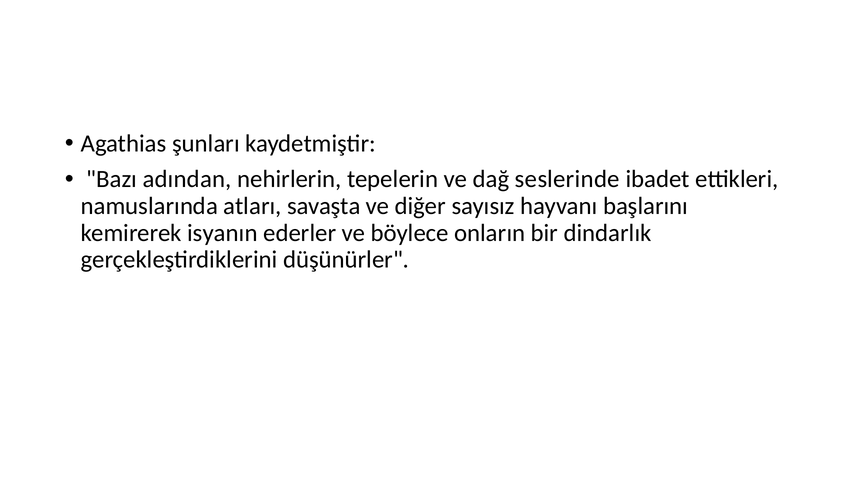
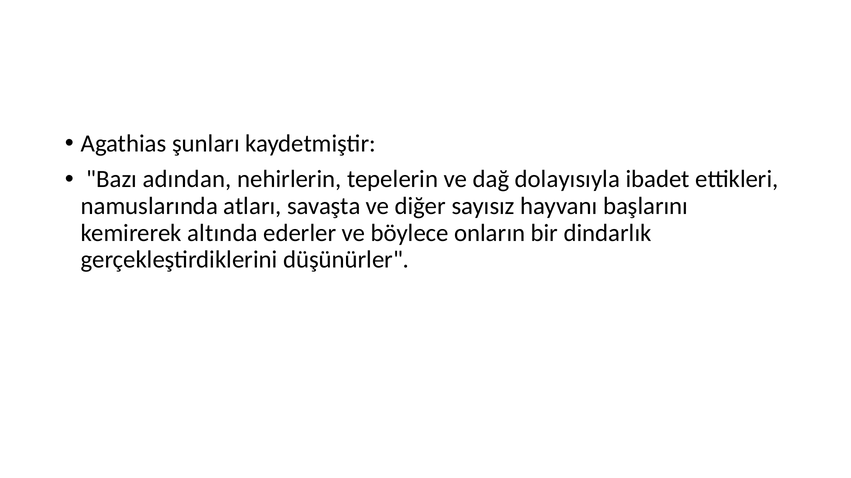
seslerinde: seslerinde -> dolayısıyla
isyanın: isyanın -> altında
